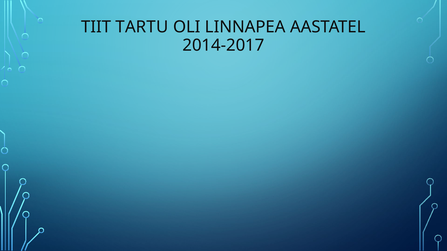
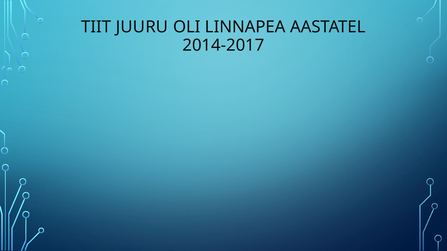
TARTU: TARTU -> JUURU
